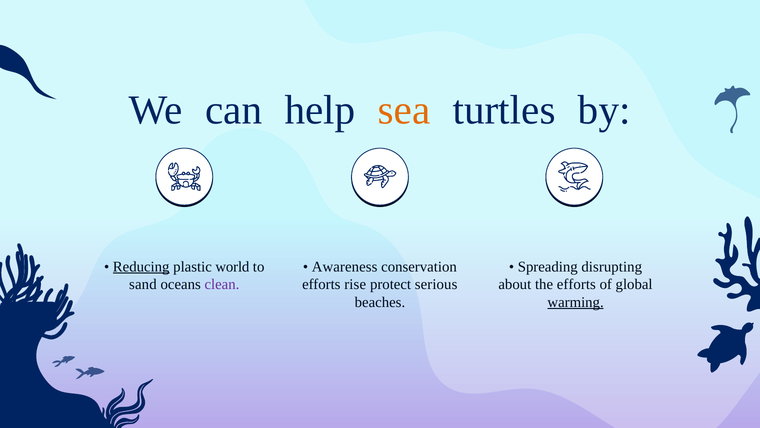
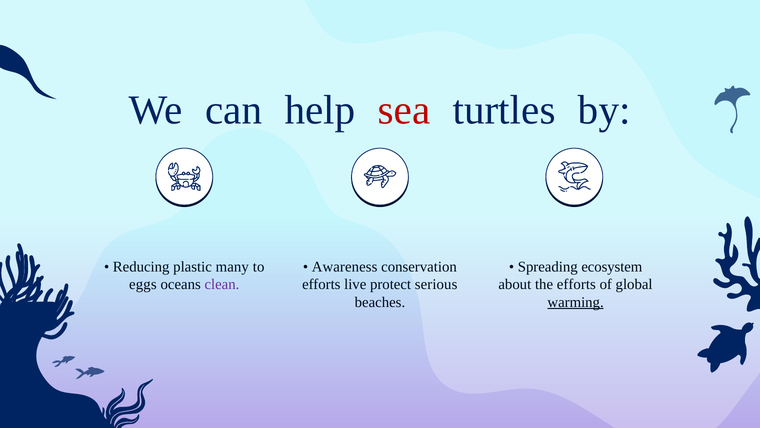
sea colour: orange -> red
Reducing underline: present -> none
world: world -> many
disrupting: disrupting -> ecosystem
sand: sand -> eggs
rise: rise -> live
